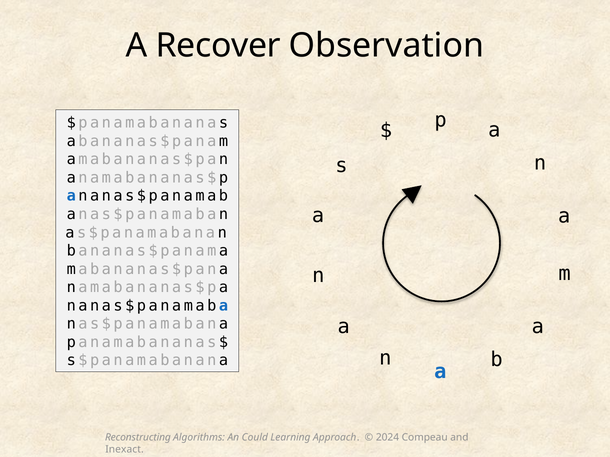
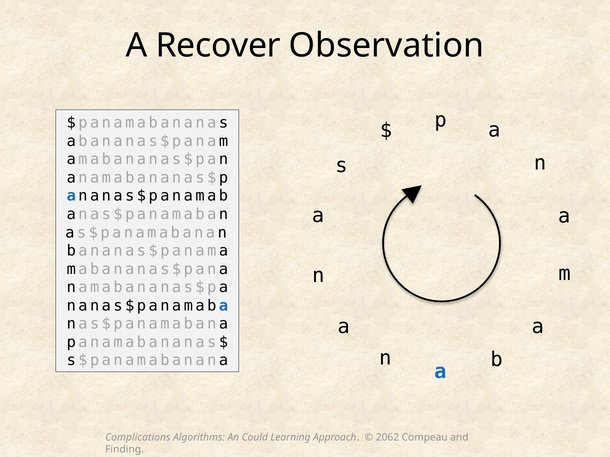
Reconstructing: Reconstructing -> Complications
2024: 2024 -> 2062
Inexact: Inexact -> Finding
